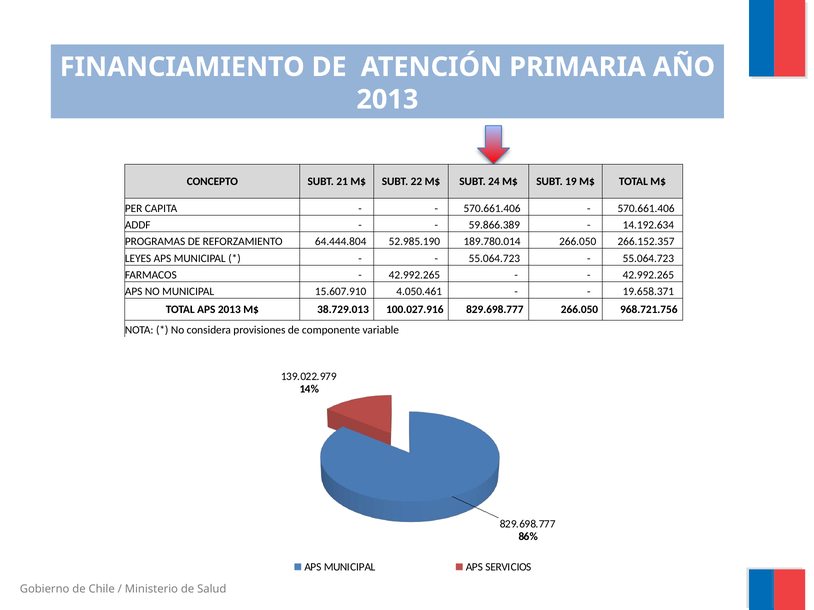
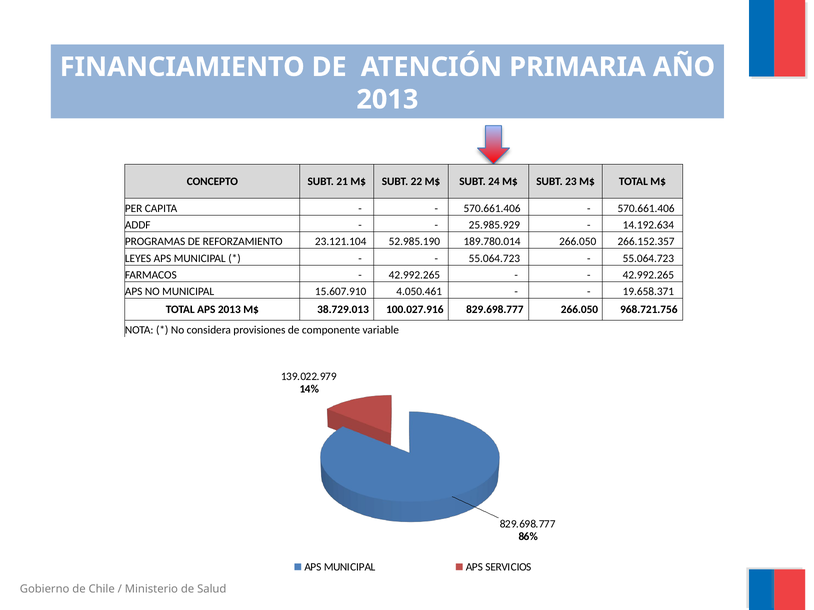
19: 19 -> 23
59.866.389: 59.866.389 -> 25.985.929
64.444.804: 64.444.804 -> 23.121.104
